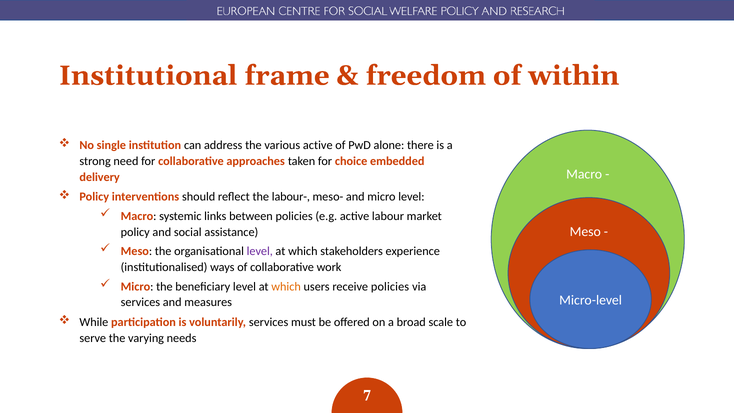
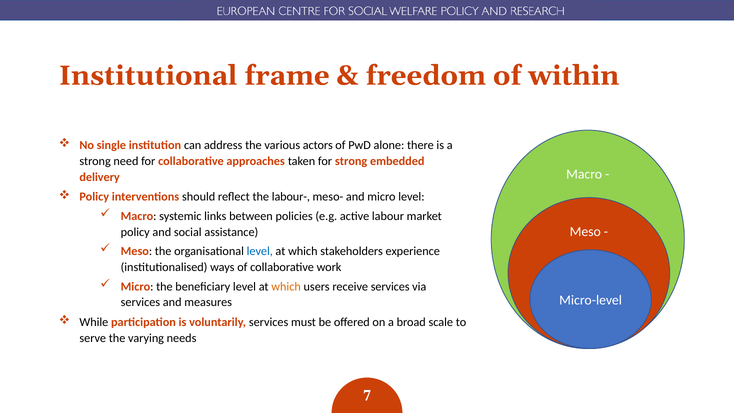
various active: active -> actors
for choice: choice -> strong
level at (260, 251) colour: purple -> blue
receive policies: policies -> services
